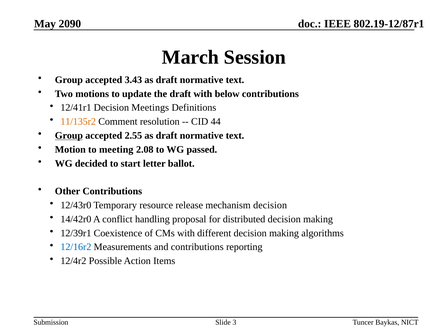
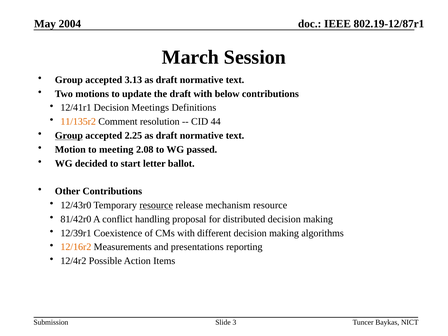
2090: 2090 -> 2004
3.43: 3.43 -> 3.13
2.55: 2.55 -> 2.25
resource at (156, 205) underline: none -> present
mechanism decision: decision -> resource
14/42r0: 14/42r0 -> 81/42r0
12/16r2 colour: blue -> orange
and contributions: contributions -> presentations
